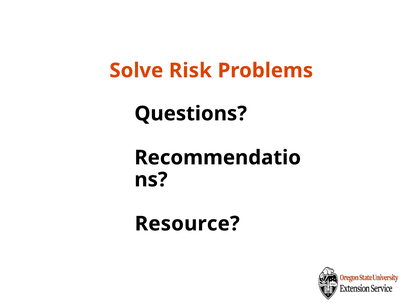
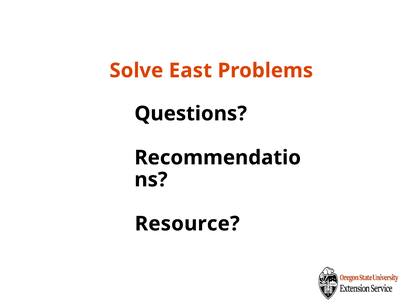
Risk: Risk -> East
